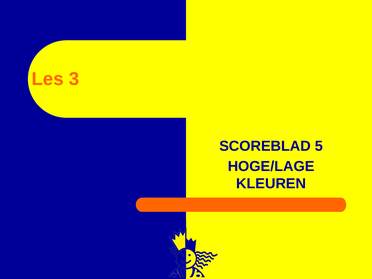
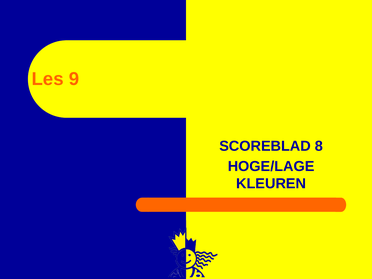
3: 3 -> 9
5: 5 -> 8
